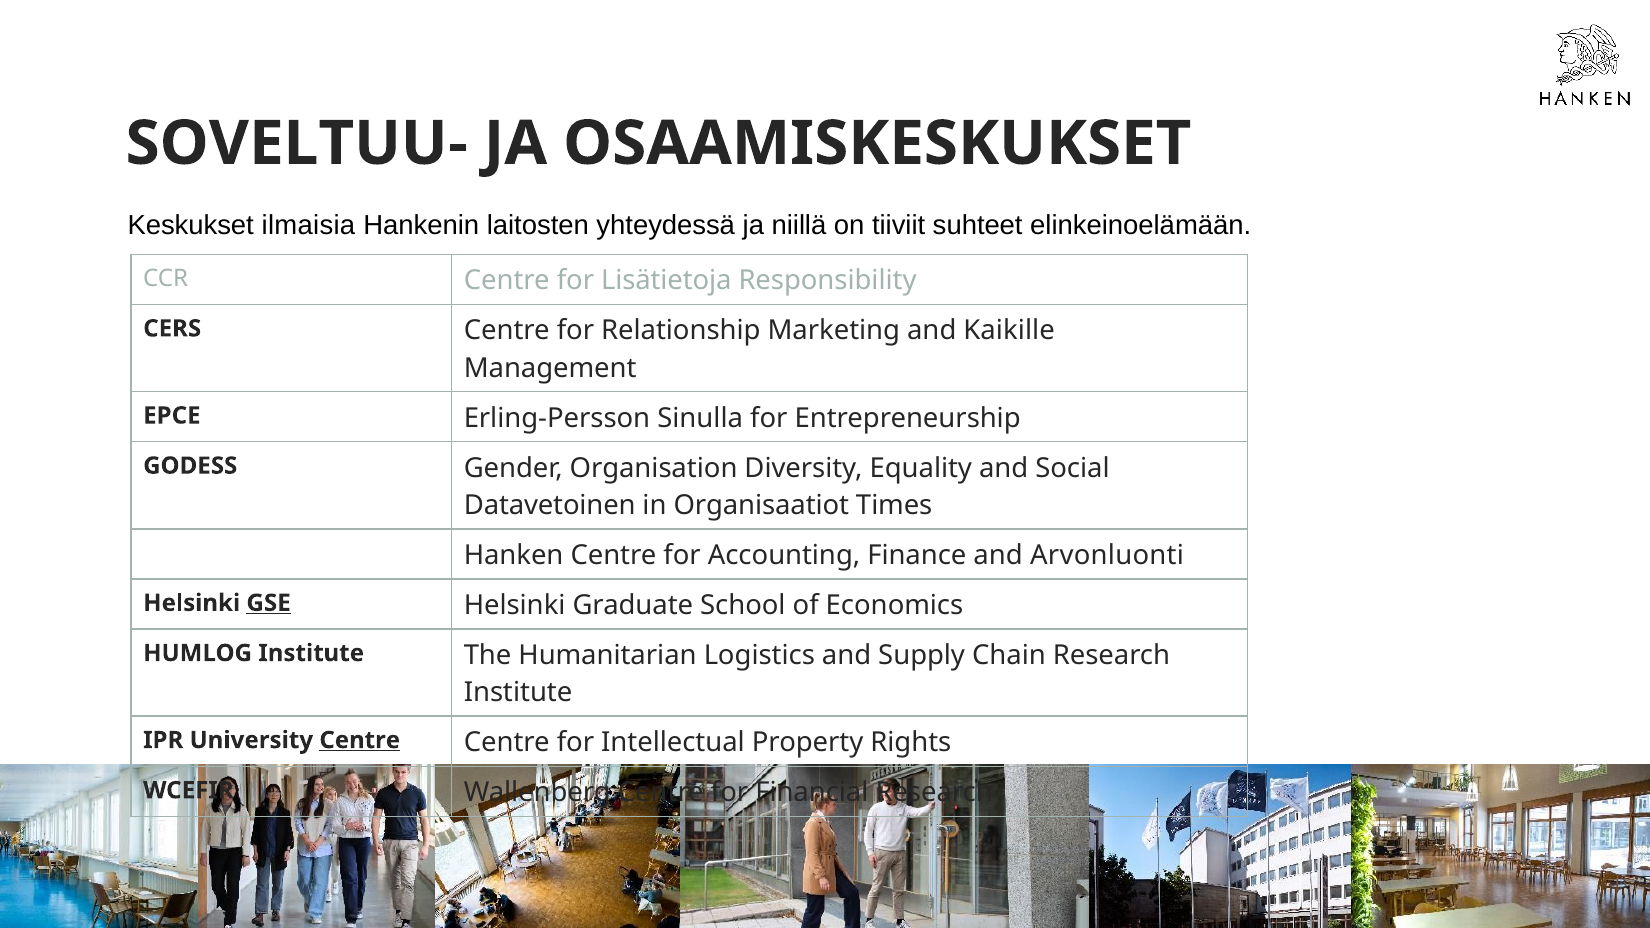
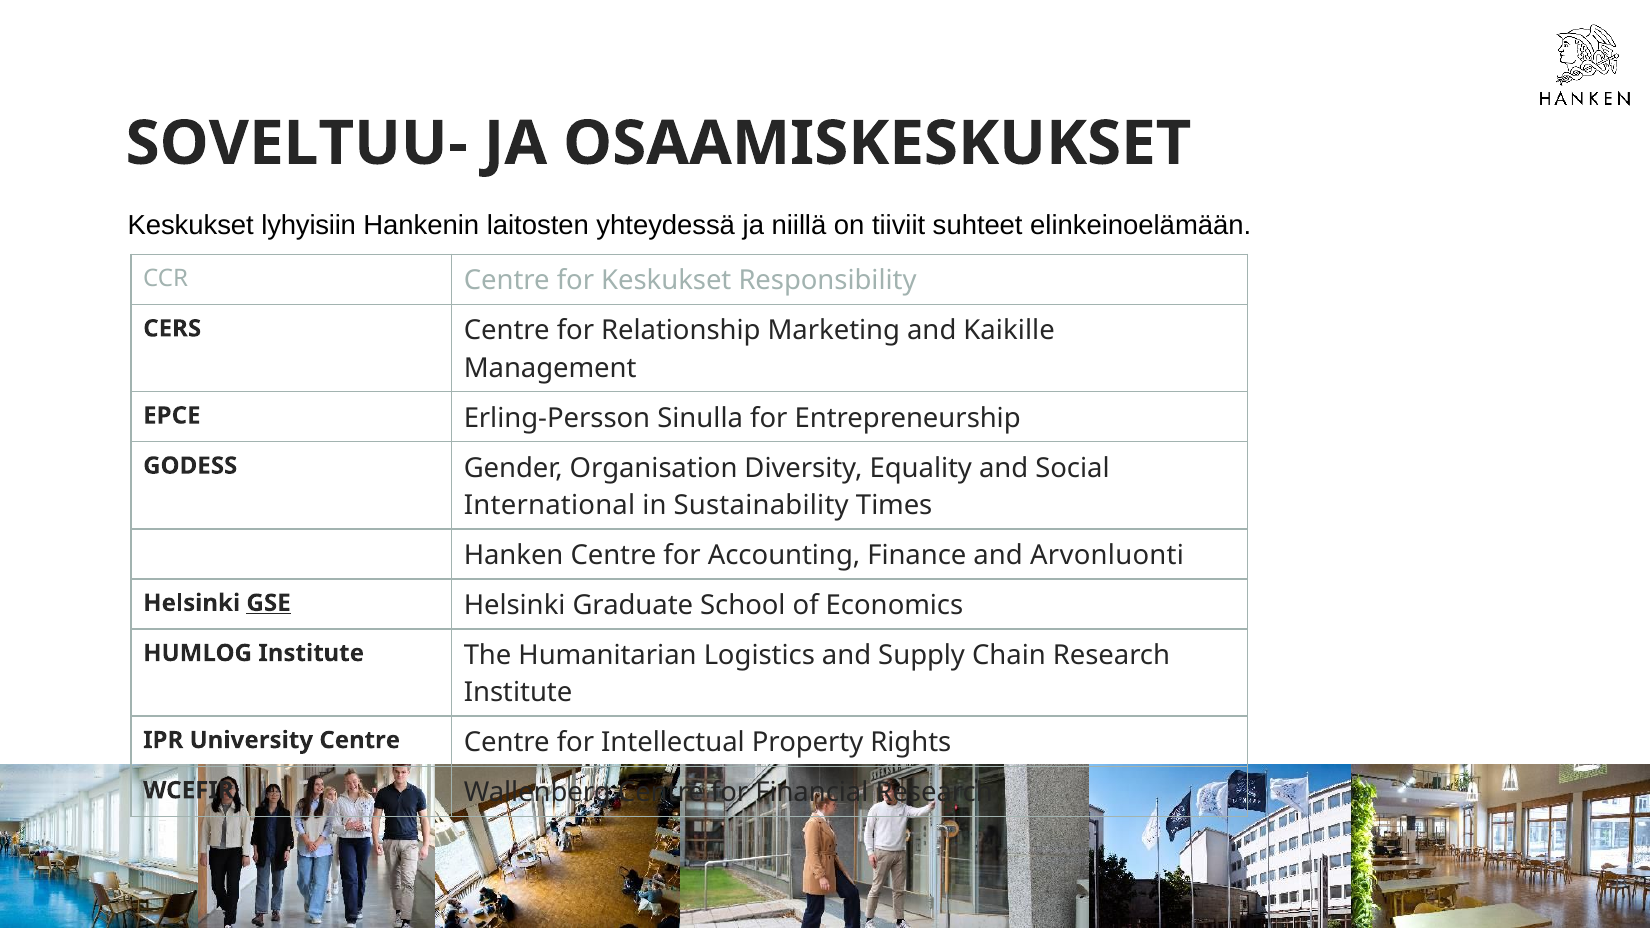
ilmaisia: ilmaisia -> lyhyisiin
for Lisätietoja: Lisätietoja -> Keskukset
Datavetoinen: Datavetoinen -> International
Organisaatiot: Organisaatiot -> Sustainability
Centre at (360, 740) underline: present -> none
